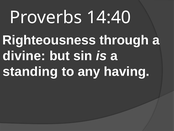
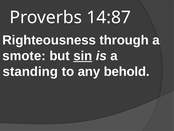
14:40: 14:40 -> 14:87
divine: divine -> smote
sin underline: none -> present
having: having -> behold
